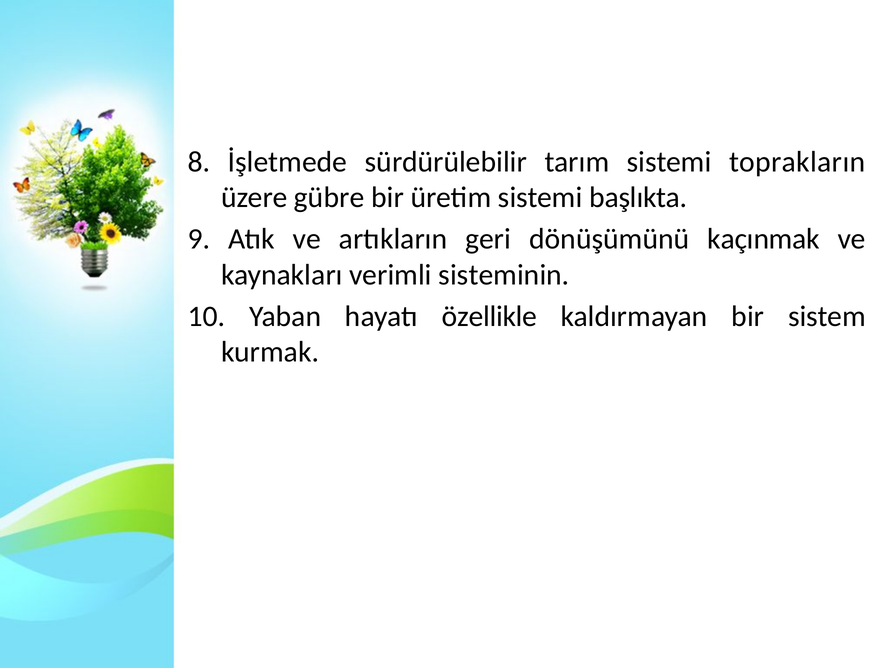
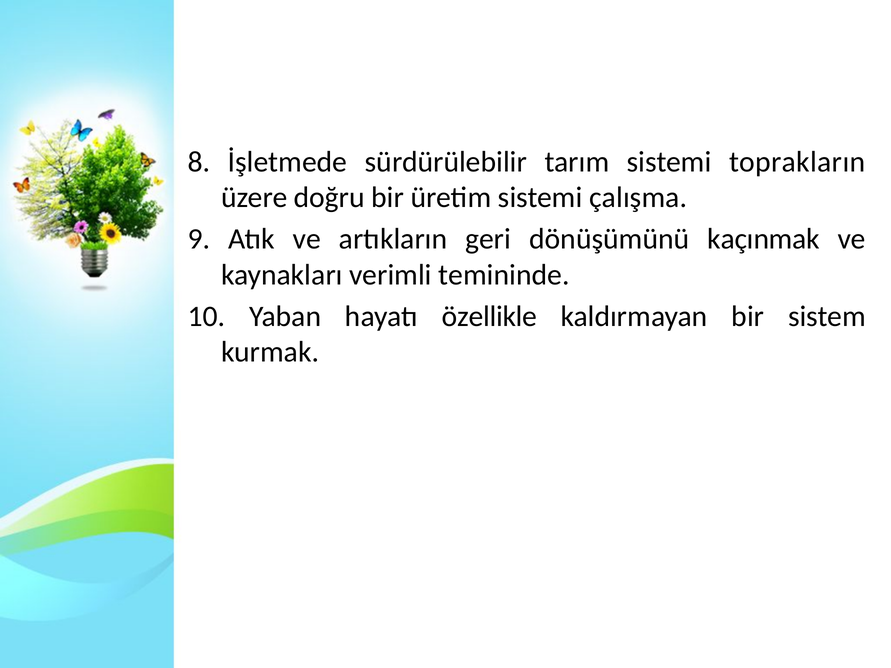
gübre: gübre -> doğru
başlıkta: başlıkta -> çalışma
sisteminin: sisteminin -> temininde
